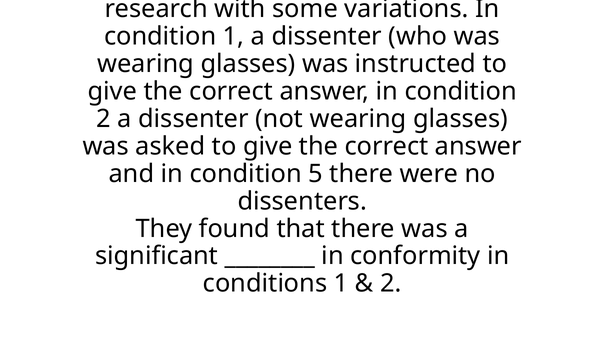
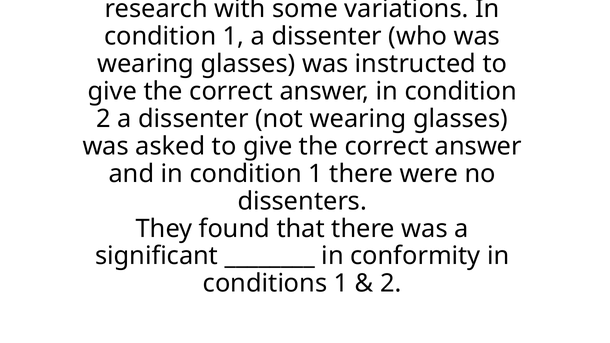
and in condition 5: 5 -> 1
